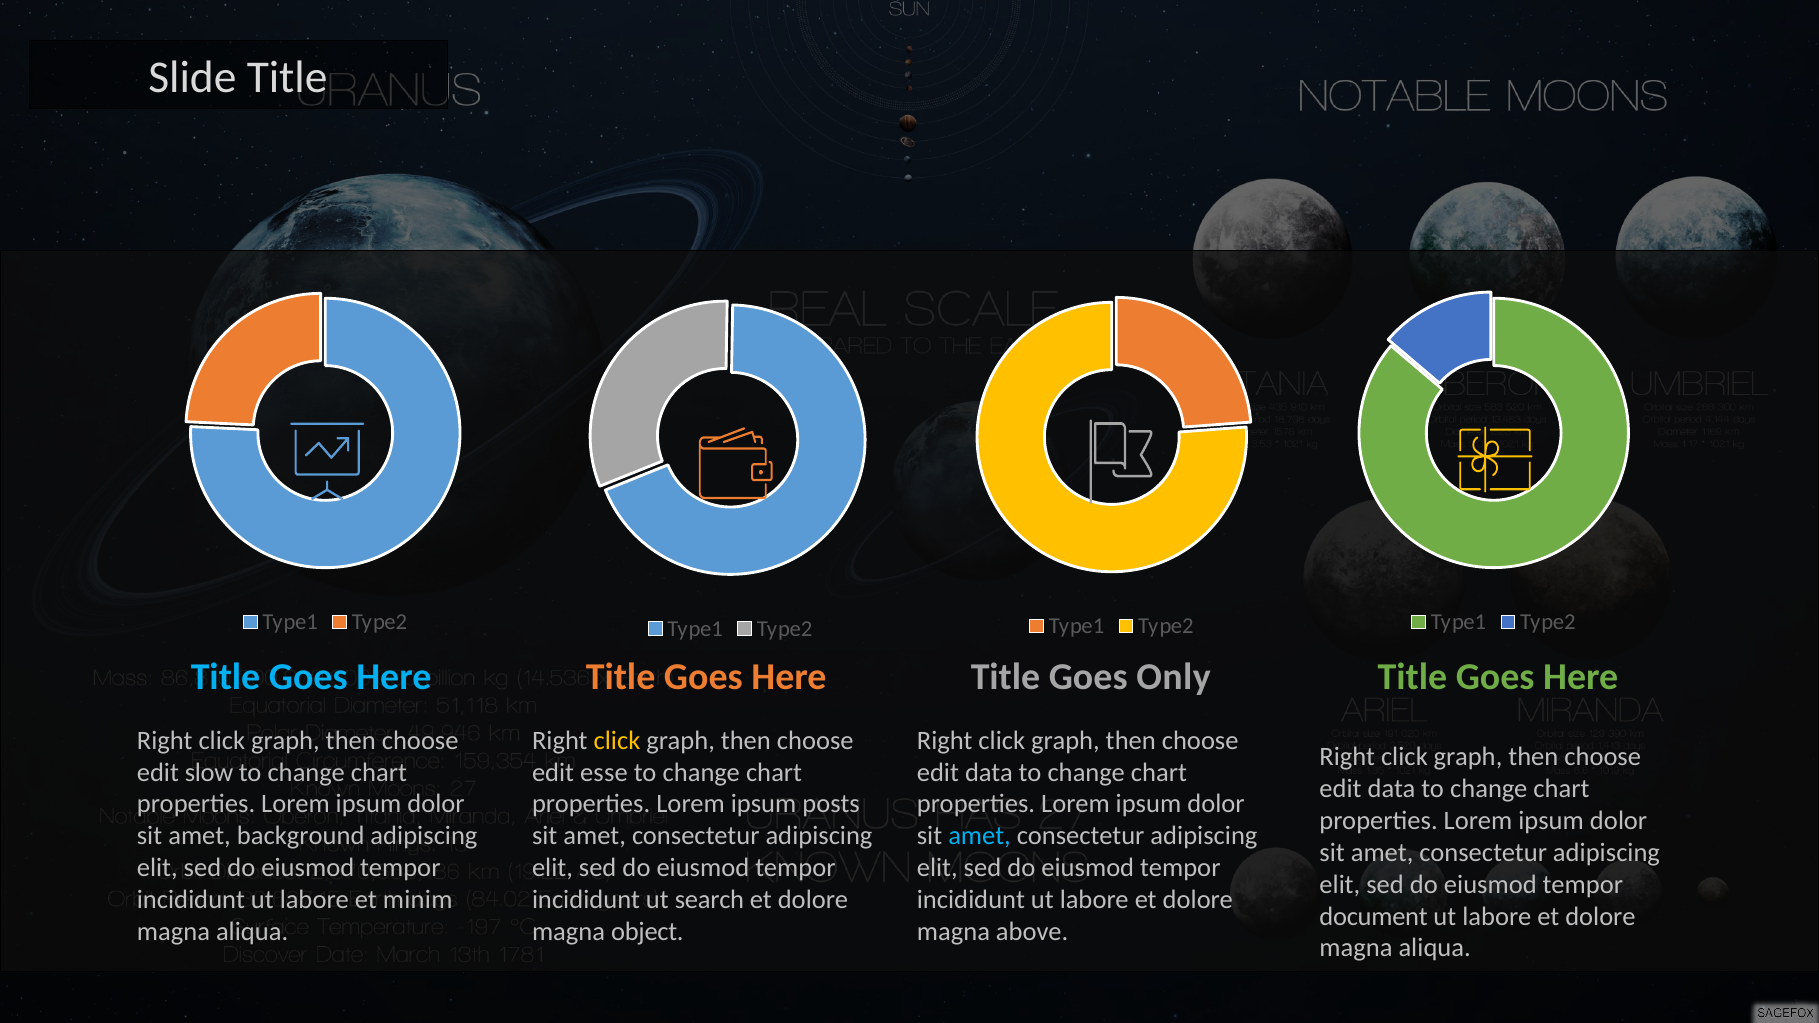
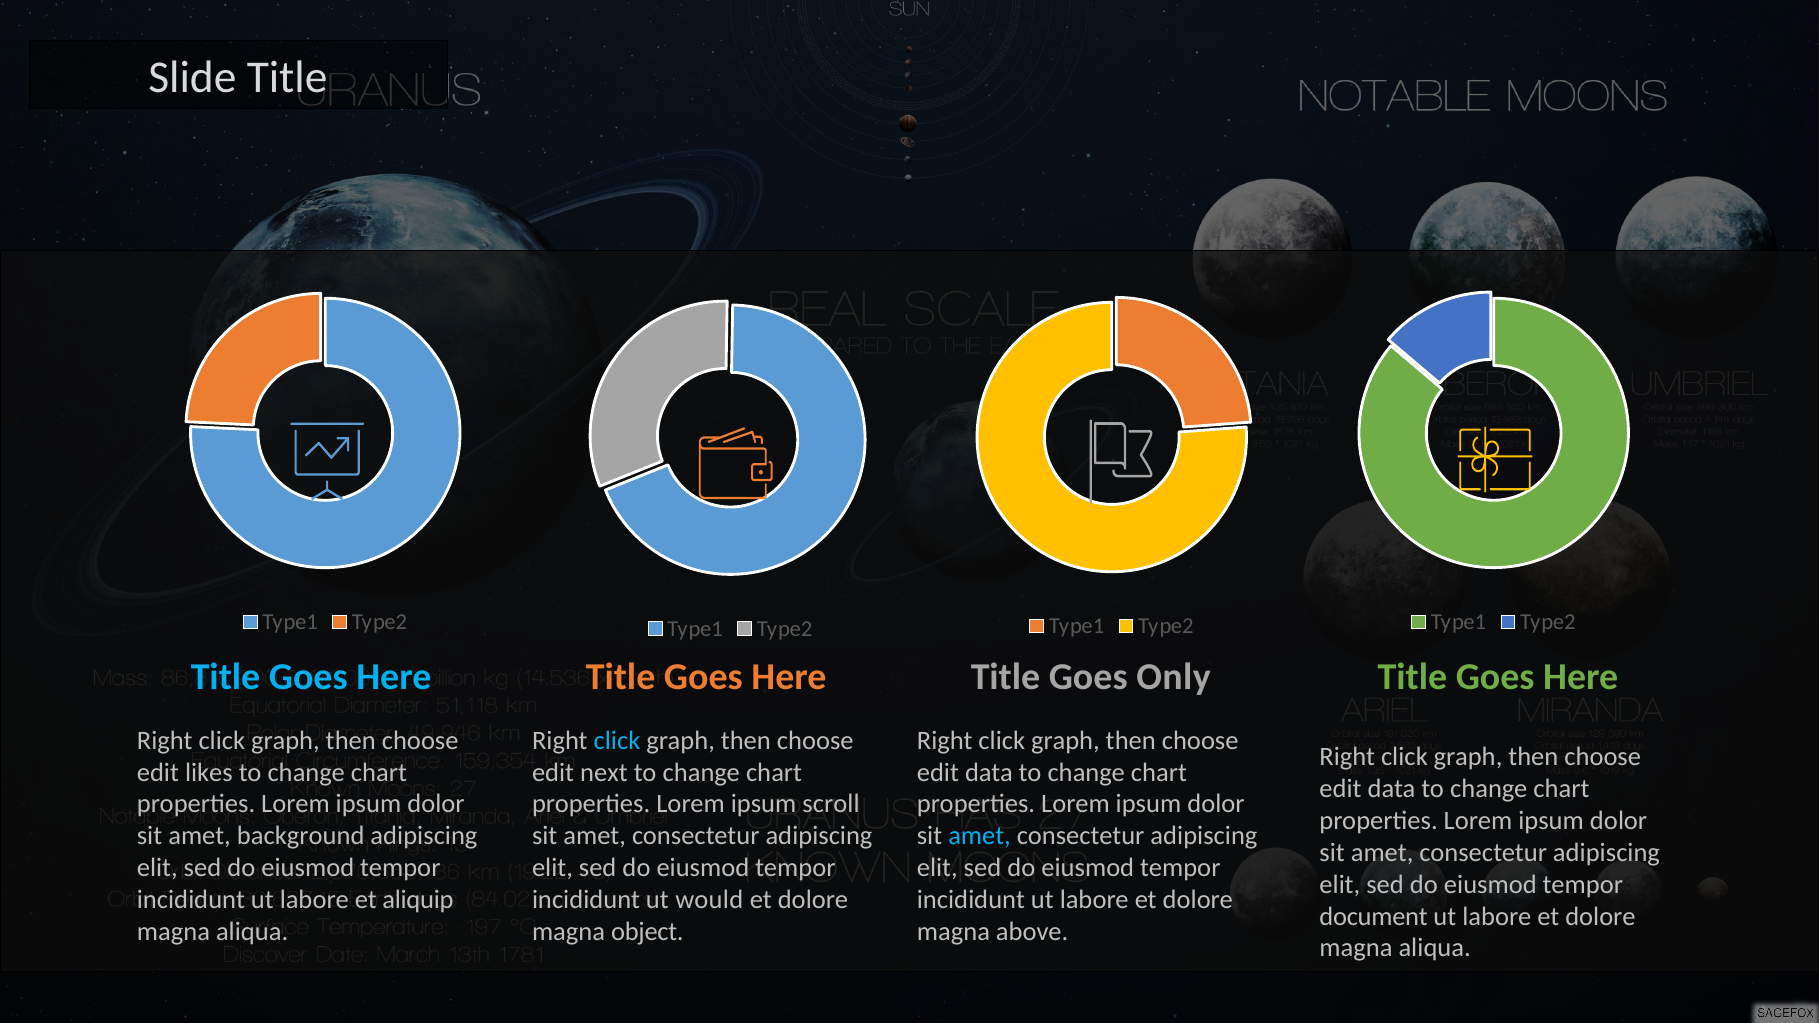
click at (617, 741) colour: yellow -> light blue
slow: slow -> likes
esse: esse -> next
posts: posts -> scroll
minim: minim -> aliquip
search: search -> would
